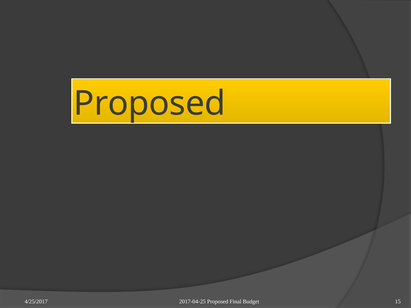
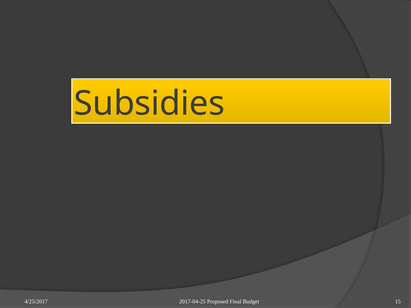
Proposed at (150, 104): Proposed -> Subsidies
